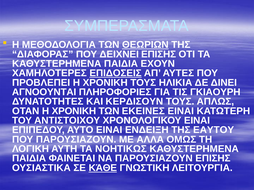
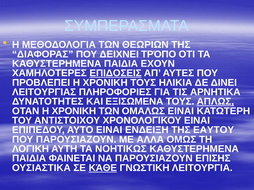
ΘΕΩΡΙΩΝ underline: present -> none
ΔΕΙΧΝΕΙ ΕΠΙΣΗΣ: ΕΠΙΣΗΣ -> ΤΡΌΠΟ
ΑΓΝΟΟΥΝΤΑΙ: ΑΓΝΟΟΥΝΤΑΙ -> ΛΕΙΤΟΥΡΓΙΑΣ
ΓΚΙΑΟΥΡΗ: ΓΚΙΑΟΥΡΗ -> ΑΡΝΗΤΙΚΑ
ΚΕΡΔΙΣΟΥΝ: ΚΕΡΔΙΣΟΥΝ -> ΕΞΙΣΩΜΕΝΑ
ΑΠΛΩΣ underline: none -> present
ΕΚΕΙΝΕΣ: ΕΚΕΙΝΕΣ -> ΟΜΑΛΩΣ
